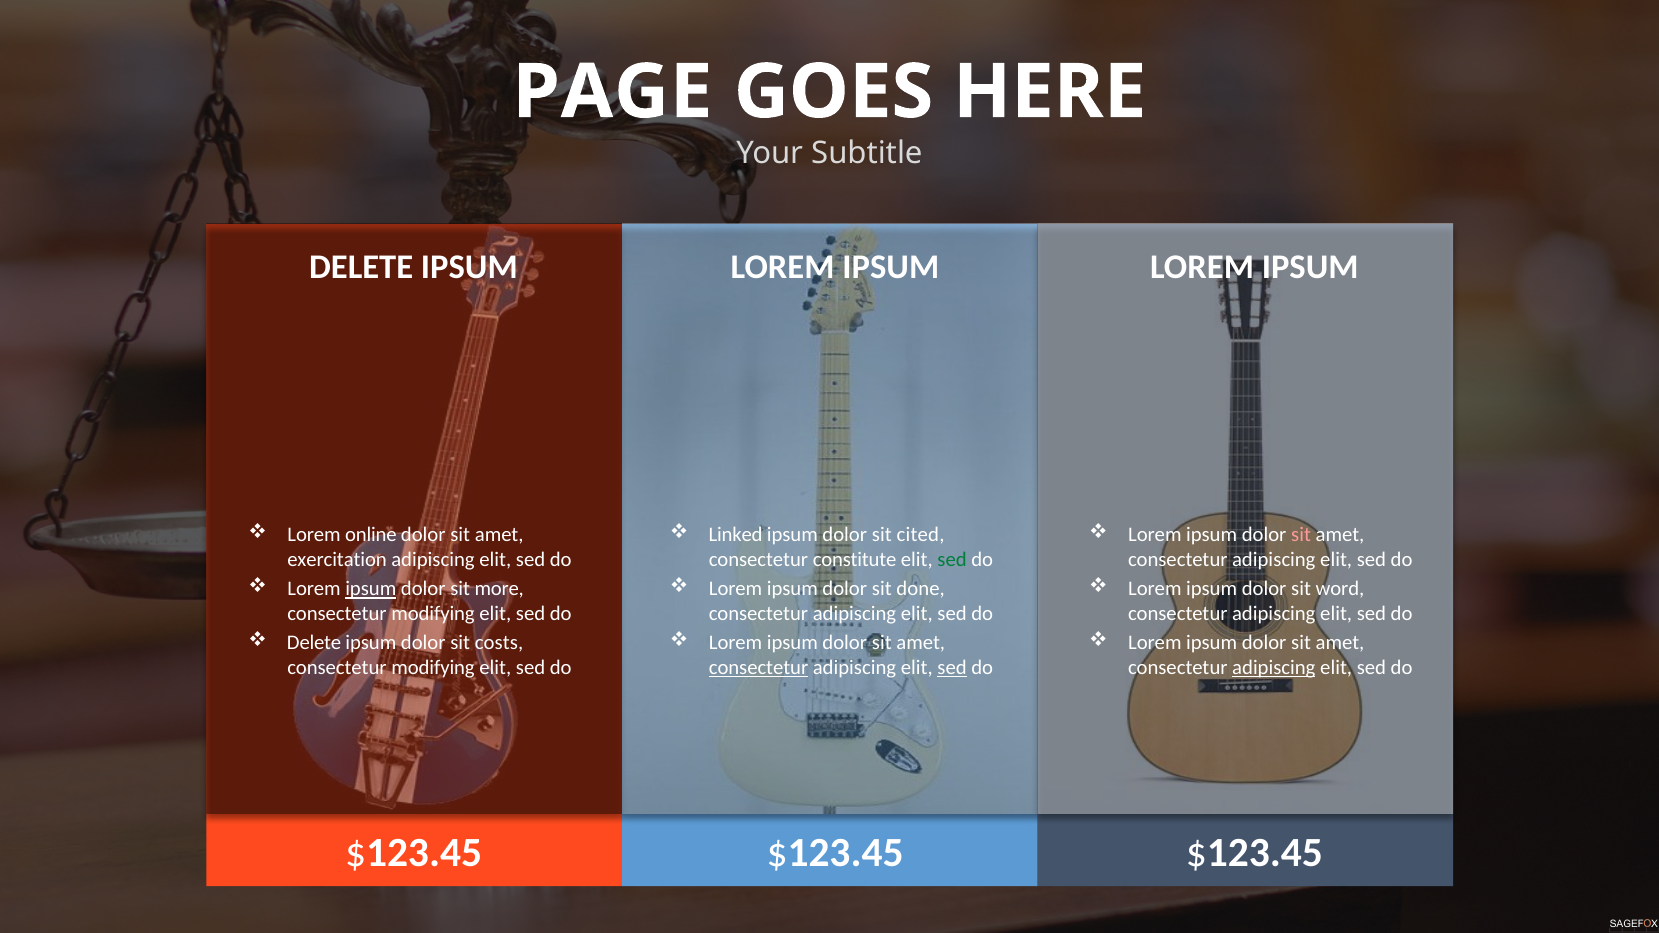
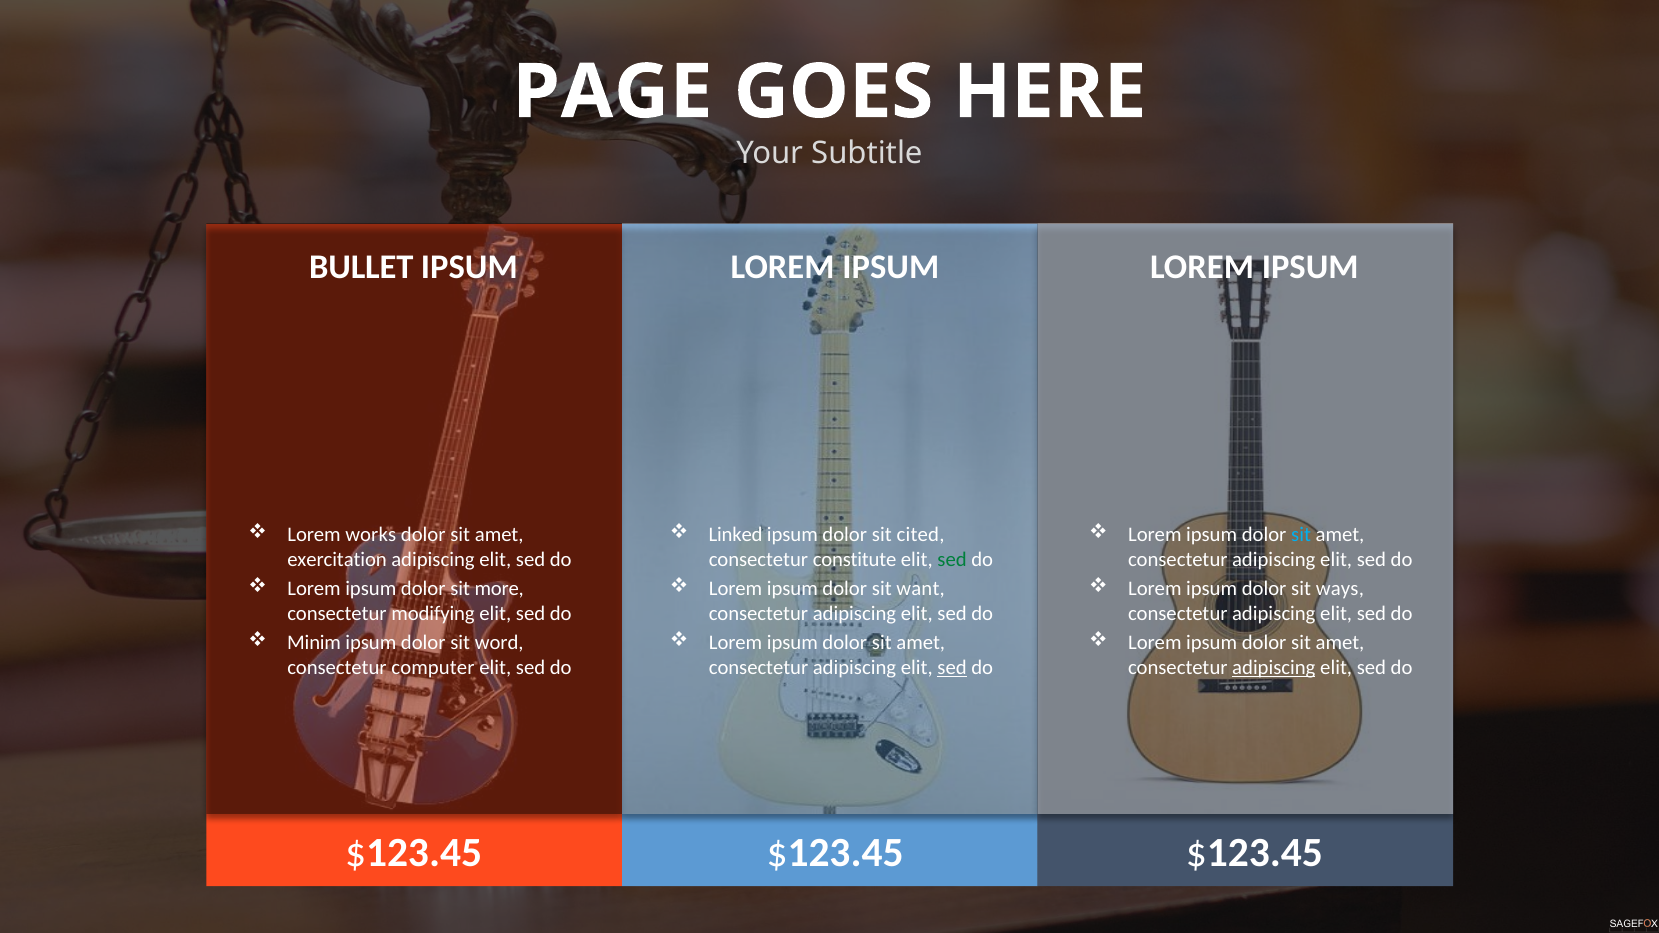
DELETE at (361, 267): DELETE -> BULLET
online: online -> works
sit at (1301, 535) colour: pink -> light blue
ipsum at (371, 589) underline: present -> none
done: done -> want
word: word -> ways
Delete at (314, 643): Delete -> Minim
costs: costs -> word
modifying at (433, 668): modifying -> computer
consectetur at (759, 668) underline: present -> none
